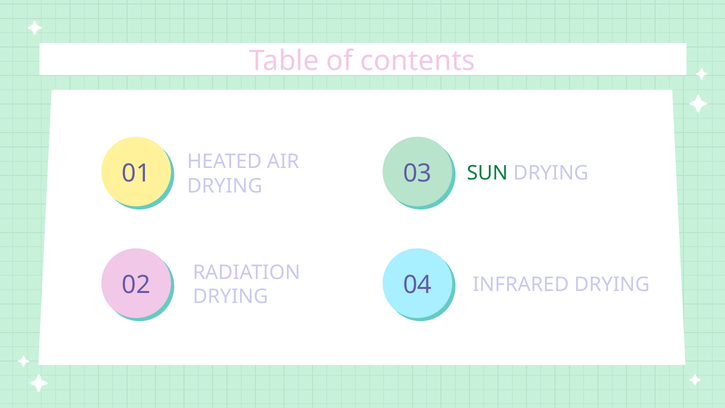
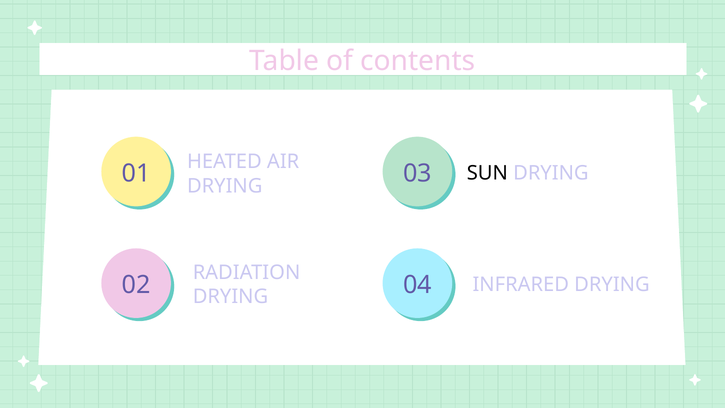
SUN colour: green -> black
